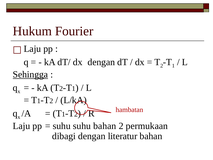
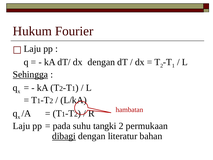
suhu at (62, 126): suhu -> pada
suhu bahan: bahan -> tangki
dibagi underline: none -> present
